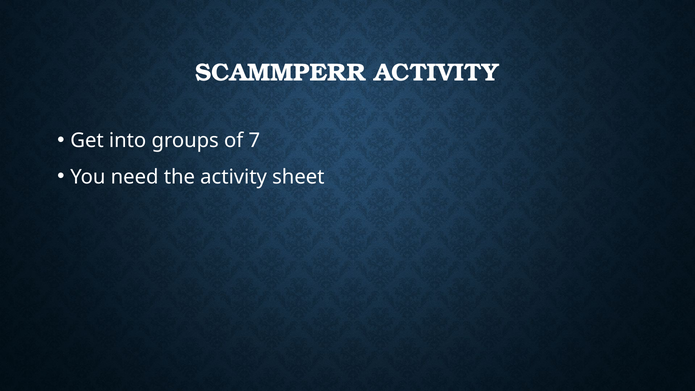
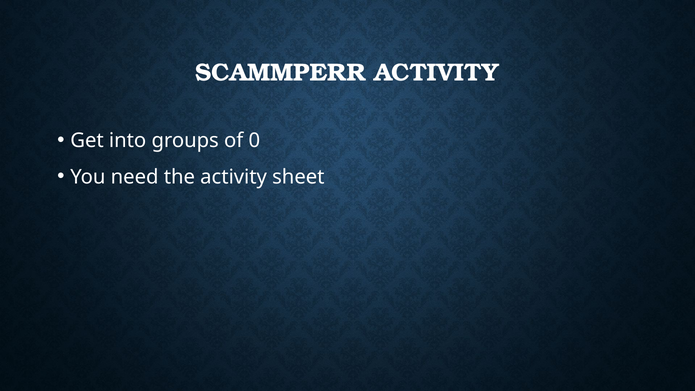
7: 7 -> 0
